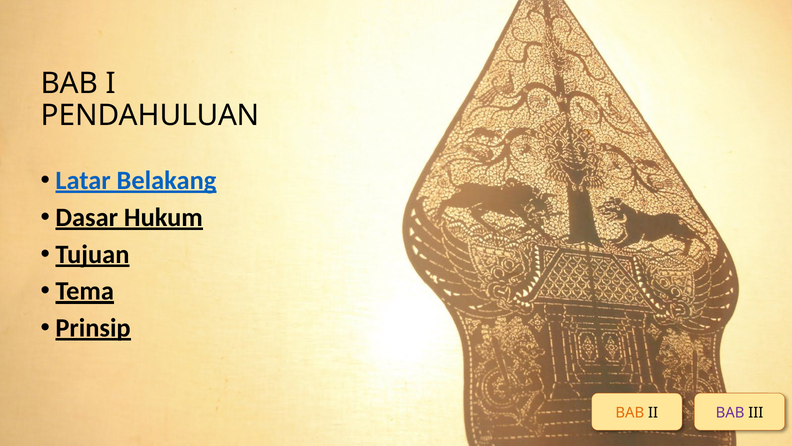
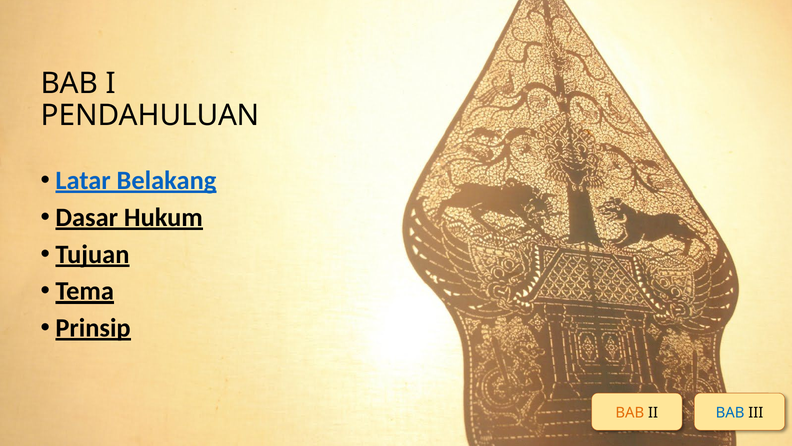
BAB at (730, 412) colour: purple -> blue
